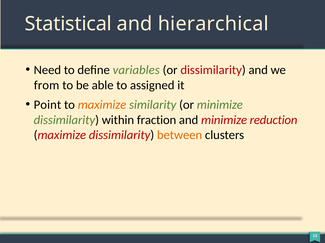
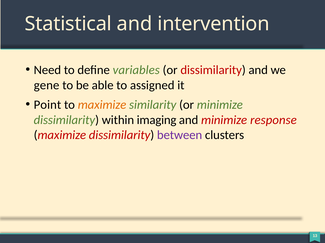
hierarchical: hierarchical -> intervention
from: from -> gene
fraction: fraction -> imaging
reduction: reduction -> response
between colour: orange -> purple
